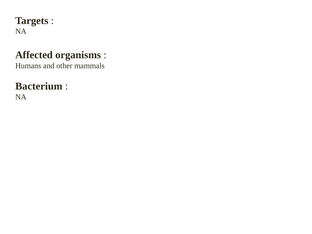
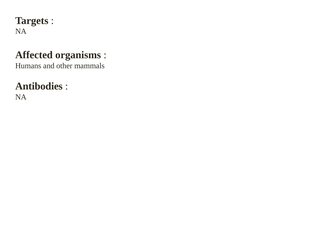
Bacterium: Bacterium -> Antibodies
